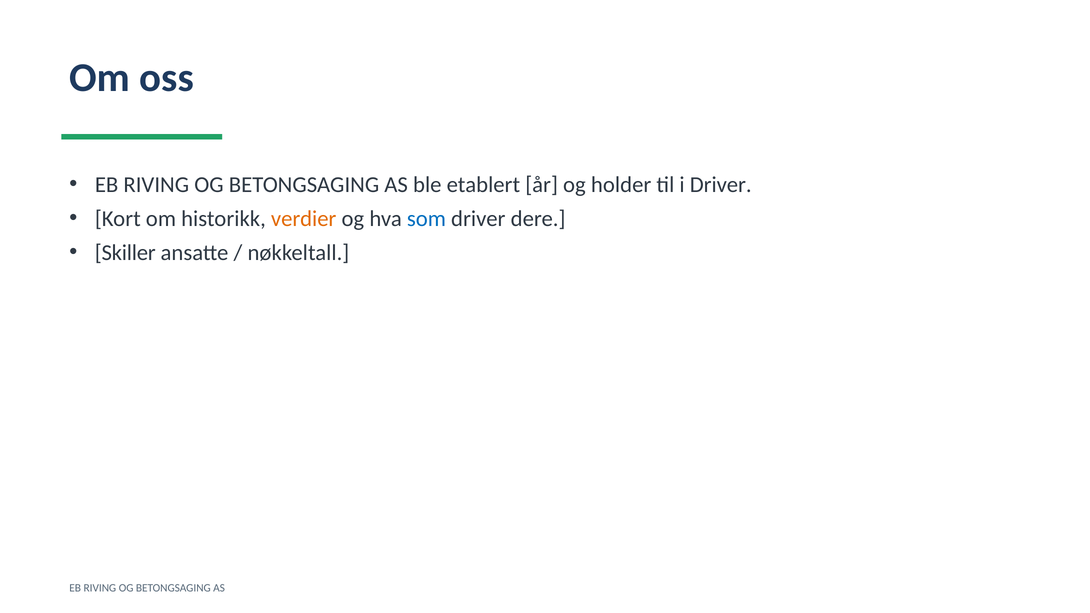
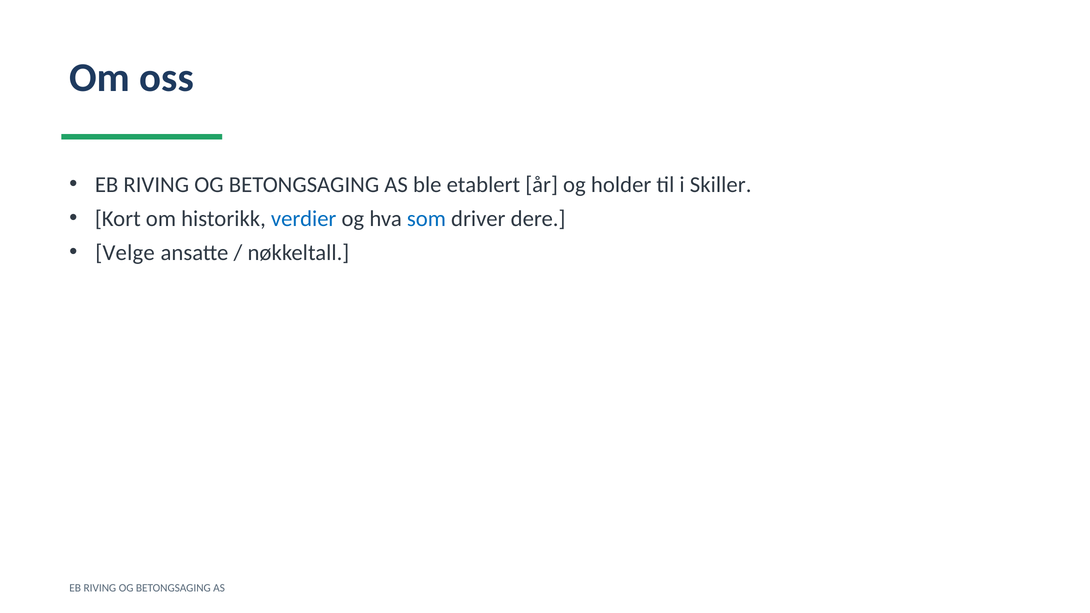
i Driver: Driver -> Skiller
verdier colour: orange -> blue
Skiller: Skiller -> Velge
